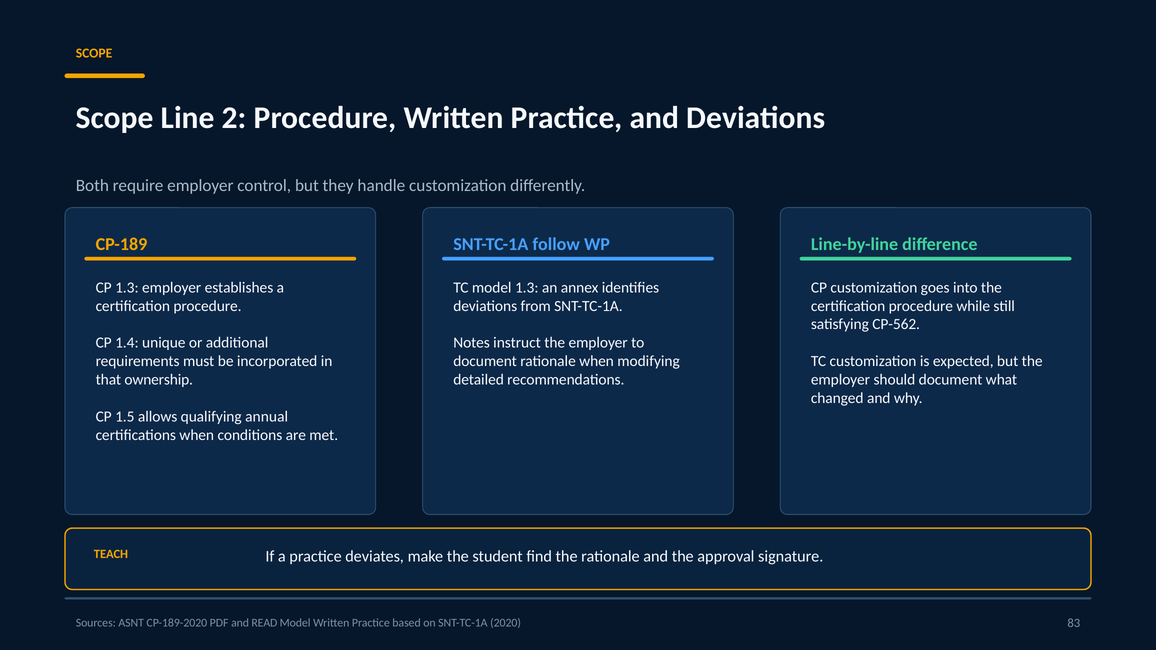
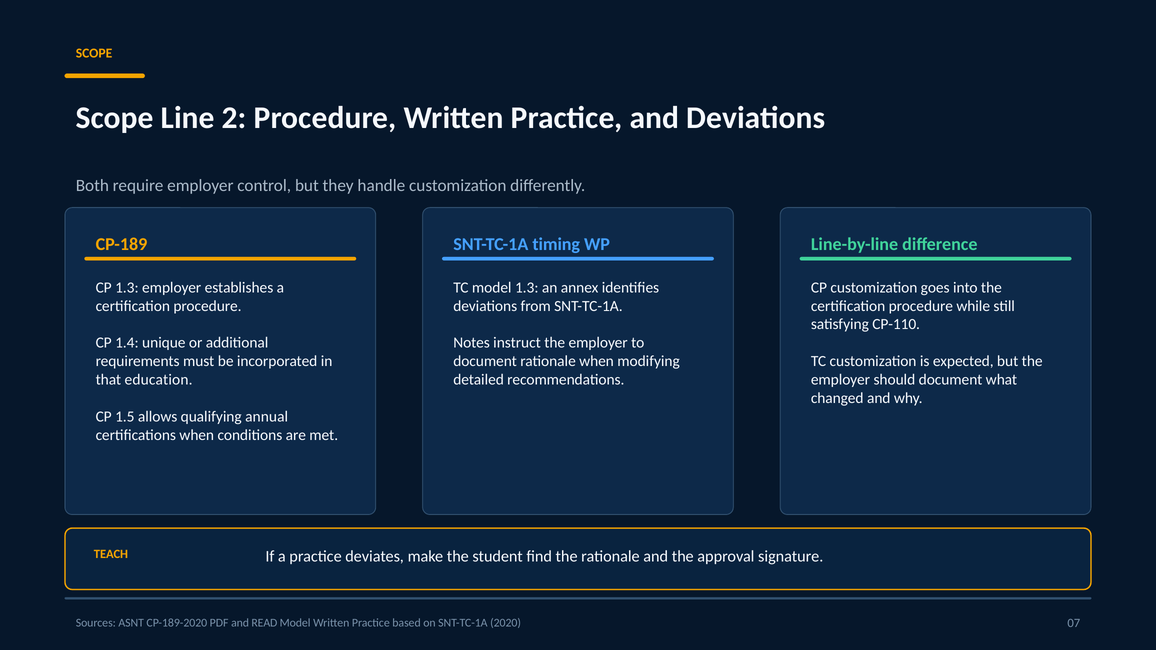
follow: follow -> timing
CP-562: CP-562 -> CP-110
ownership: ownership -> education
83: 83 -> 07
